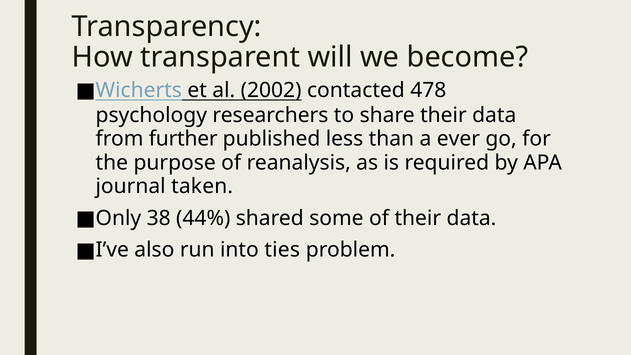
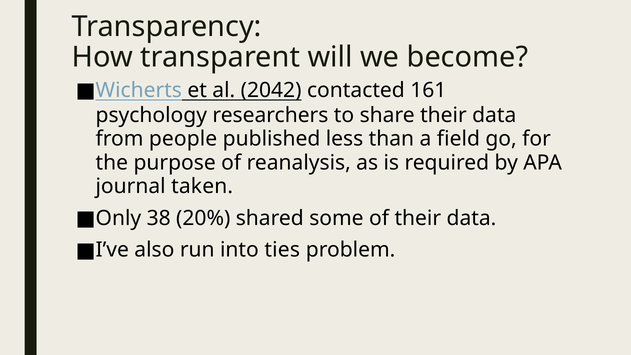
2002: 2002 -> 2042
478: 478 -> 161
further: further -> people
ever: ever -> field
44%: 44% -> 20%
